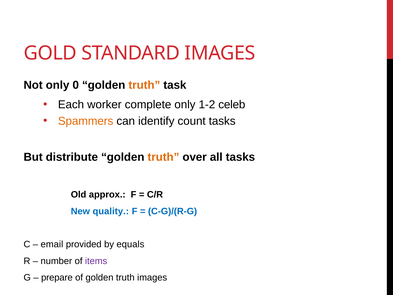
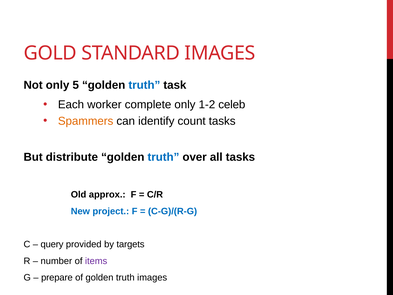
0: 0 -> 5
truth at (144, 85) colour: orange -> blue
truth at (163, 157) colour: orange -> blue
quality: quality -> project
email: email -> query
equals: equals -> targets
